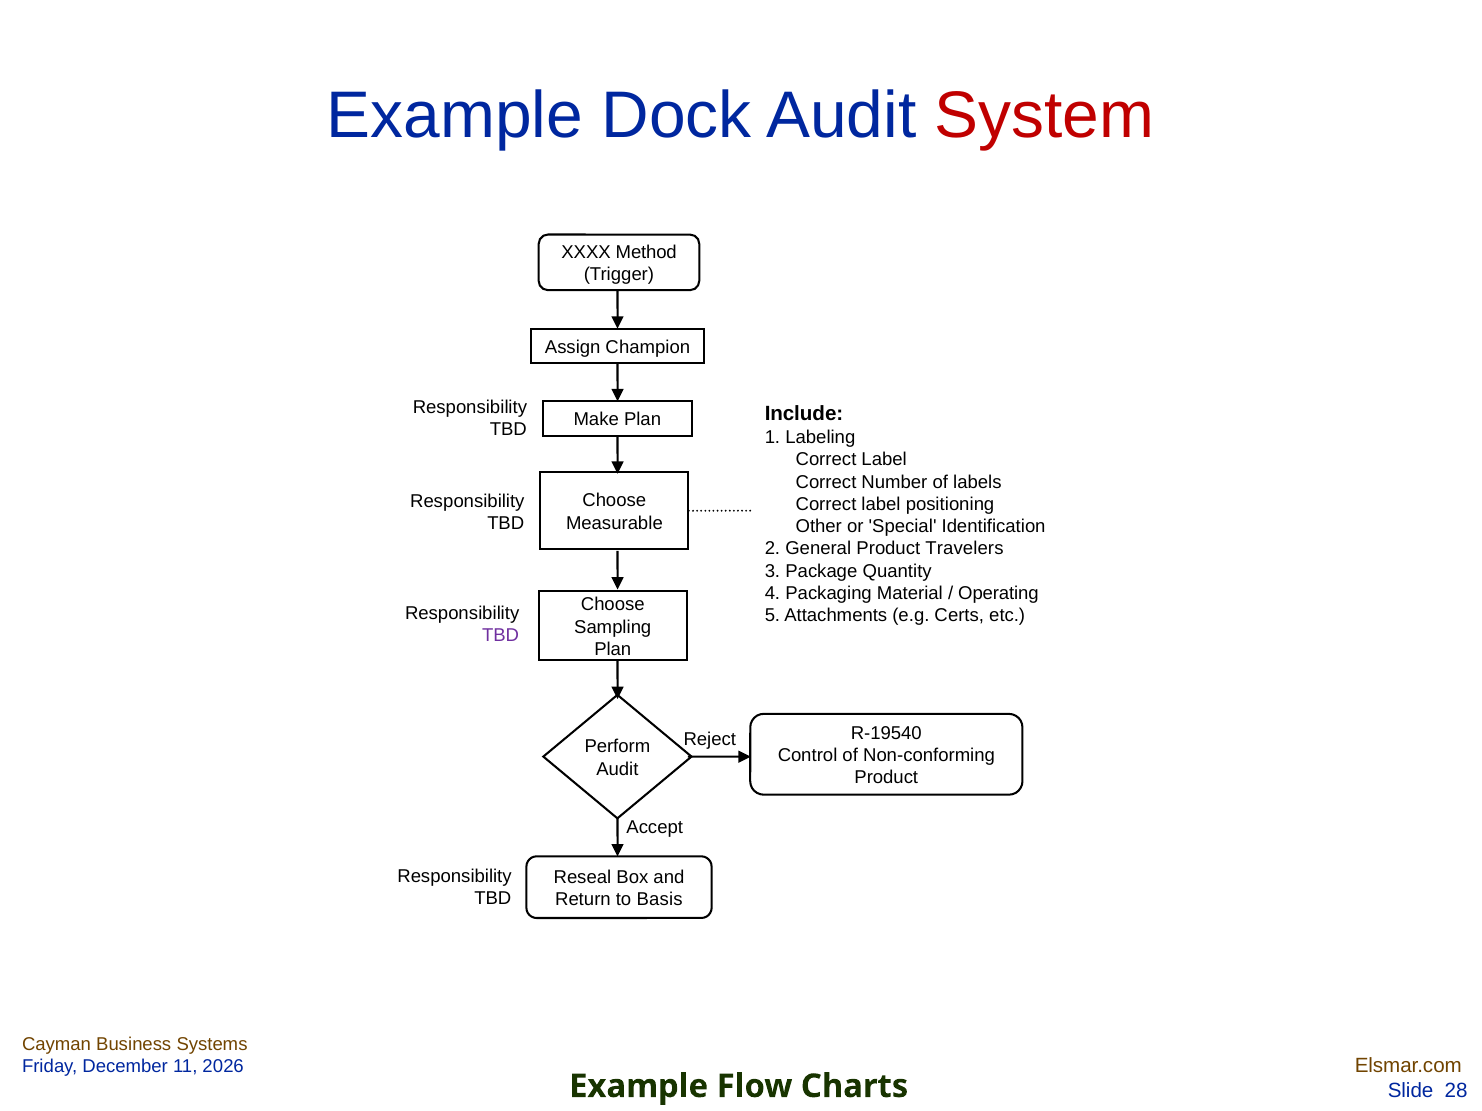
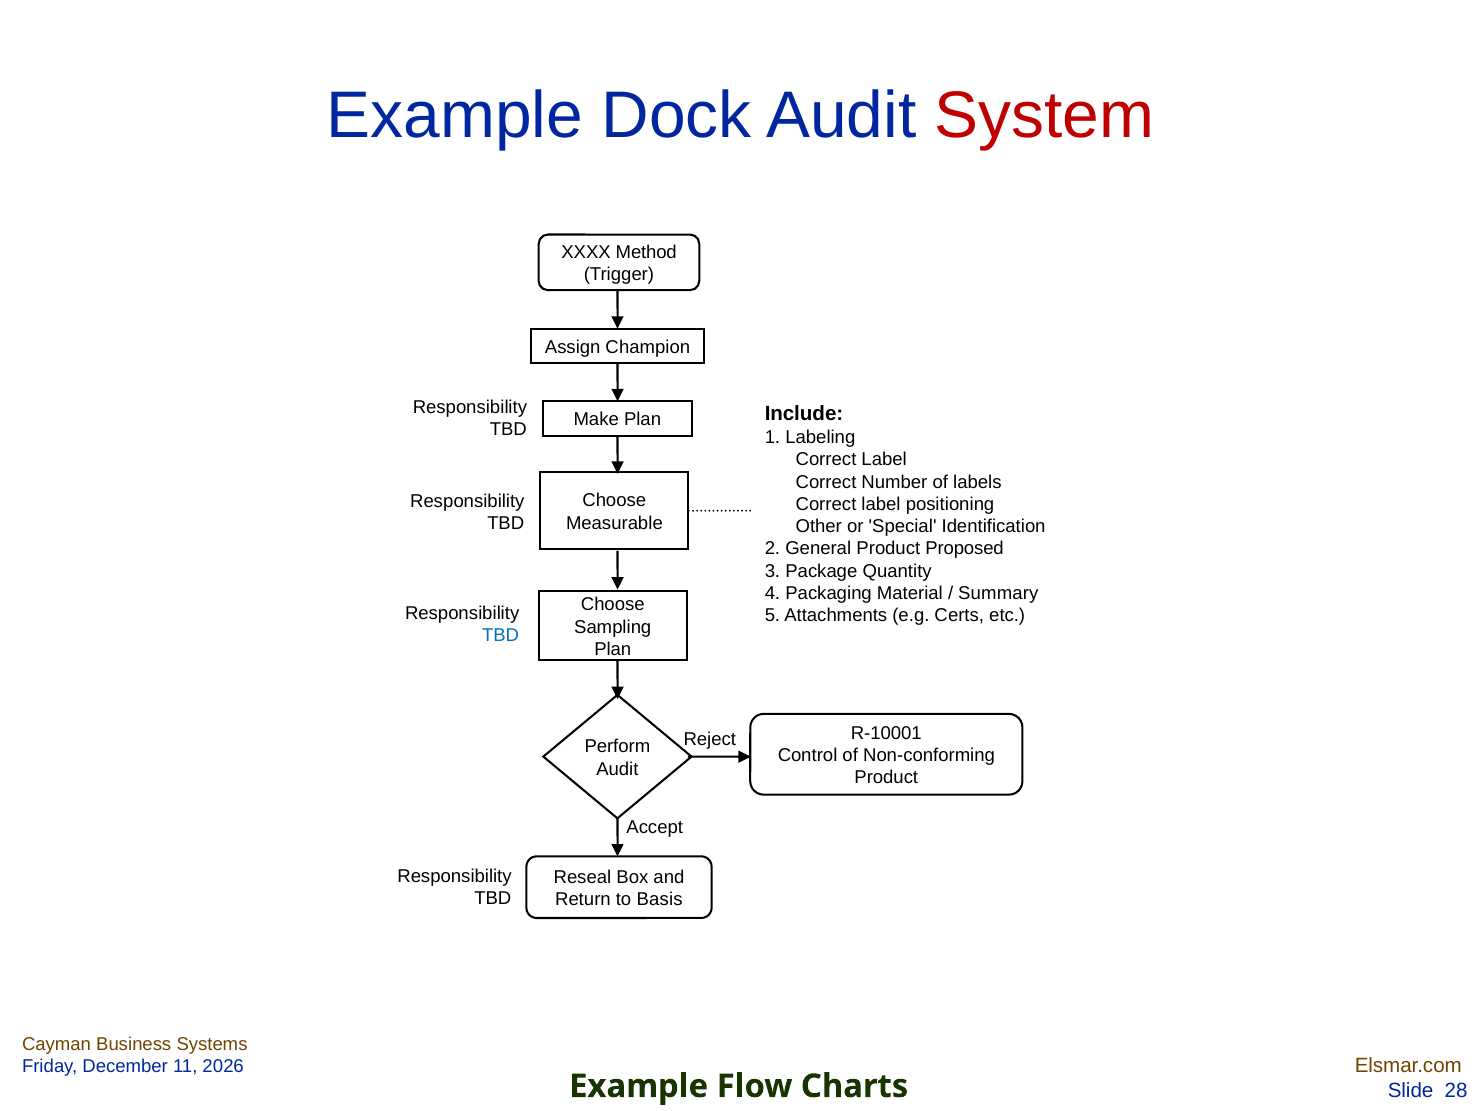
Travelers: Travelers -> Proposed
Operating: Operating -> Summary
TBD at (501, 636) colour: purple -> blue
R-19540: R-19540 -> R-10001
